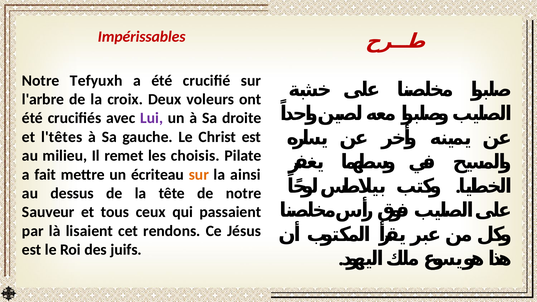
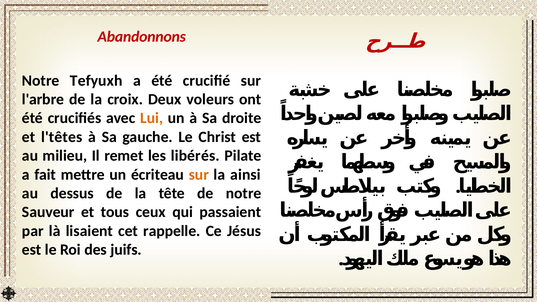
Impérissables: Impérissables -> Abandonnons
Lui colour: purple -> orange
choisis: choisis -> libérés
rendons: rendons -> rappelle
